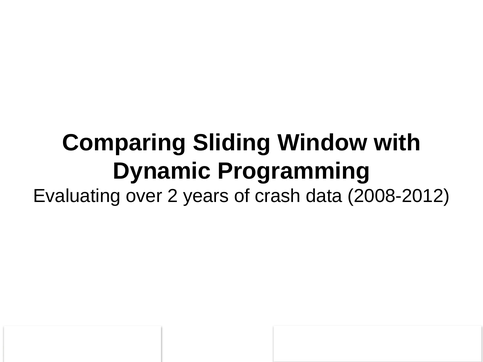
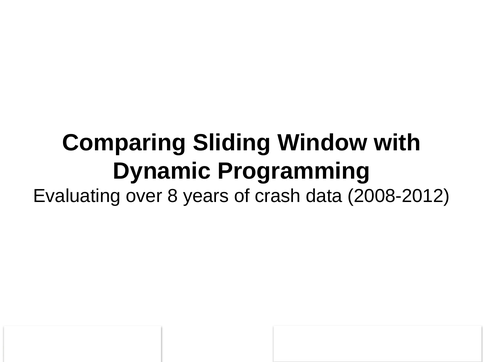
2: 2 -> 8
